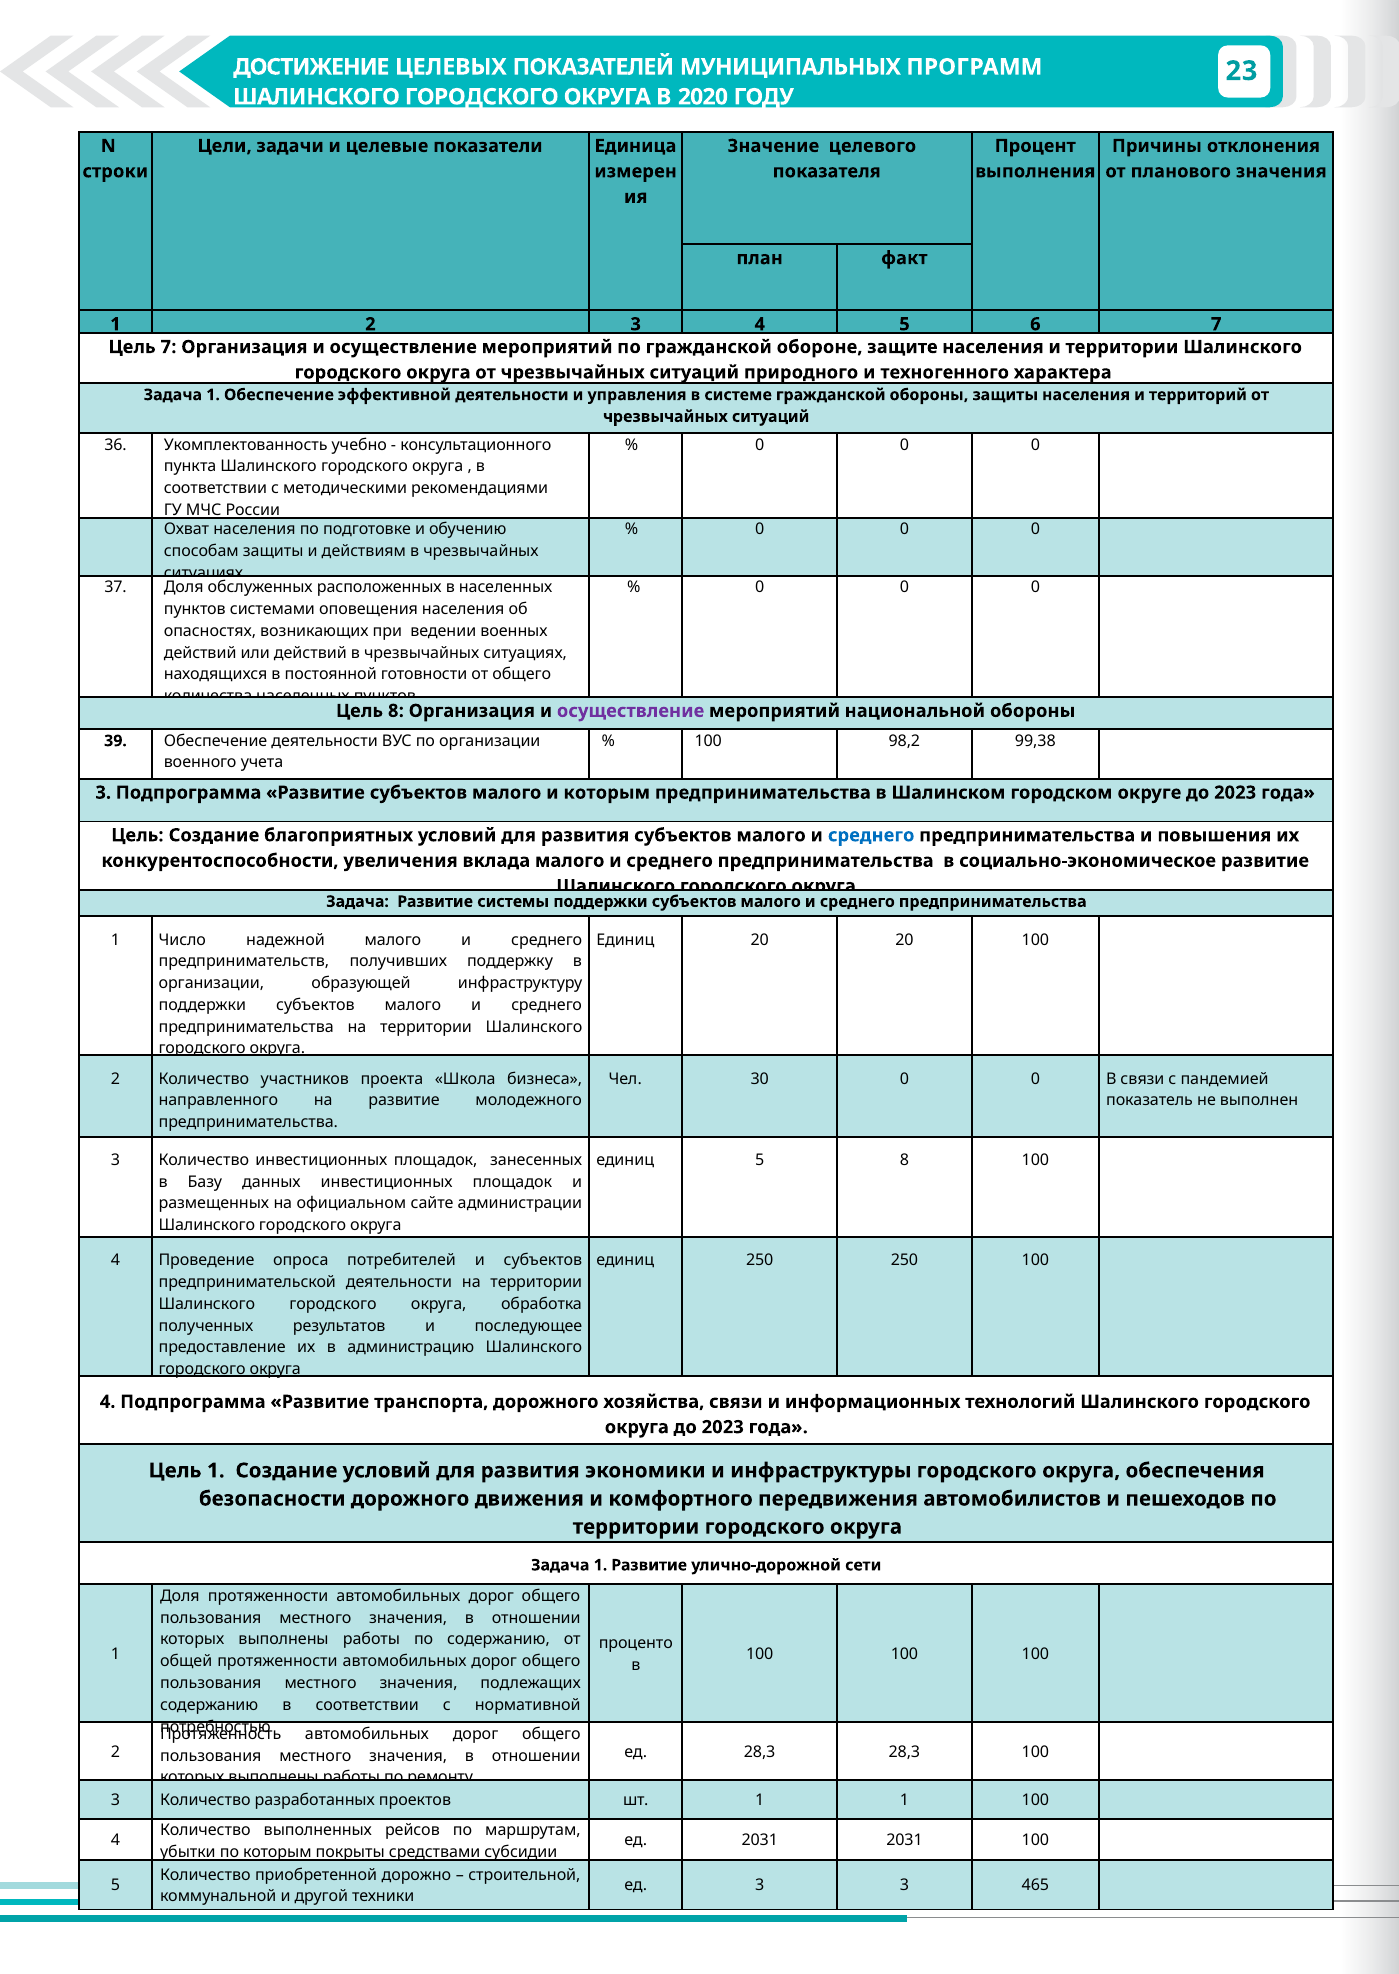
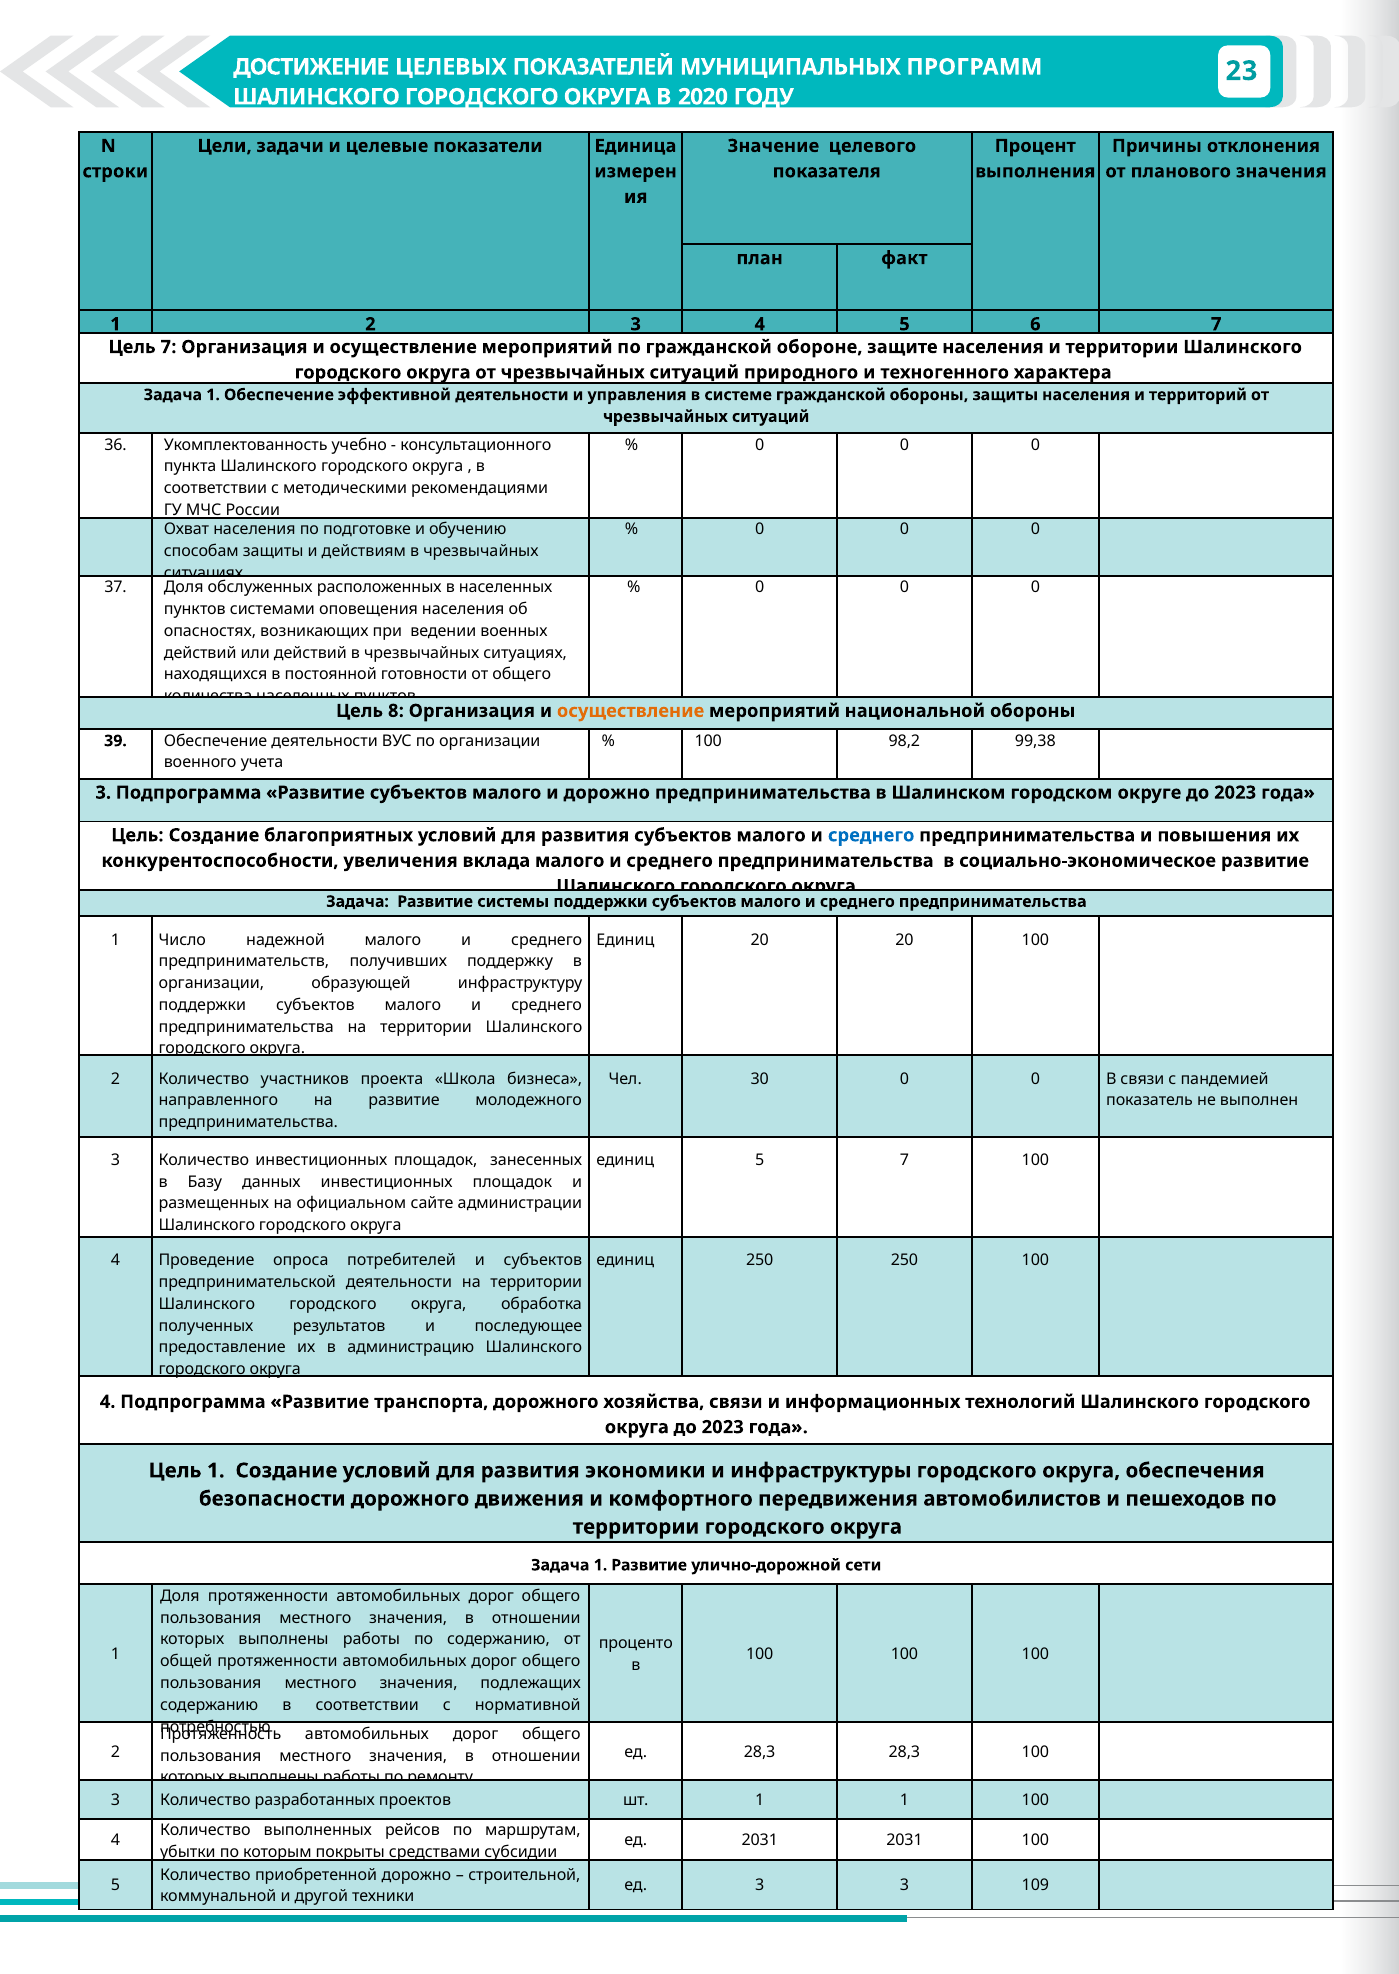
осуществление at (631, 711) colour: purple -> orange
и которым: которым -> дорожно
5 8: 8 -> 7
465: 465 -> 109
